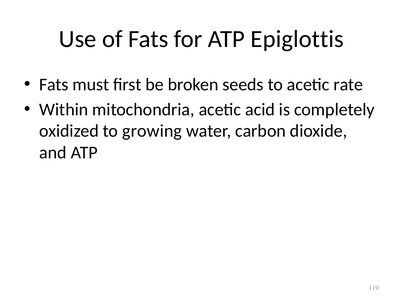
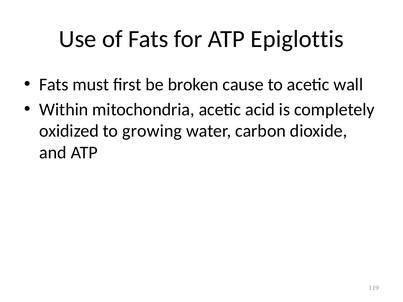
seeds: seeds -> cause
rate: rate -> wall
